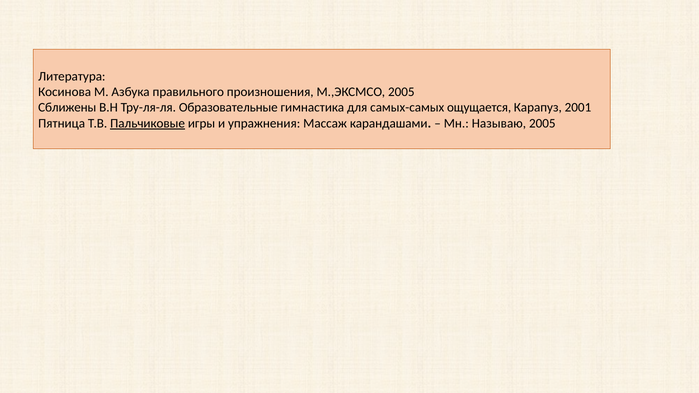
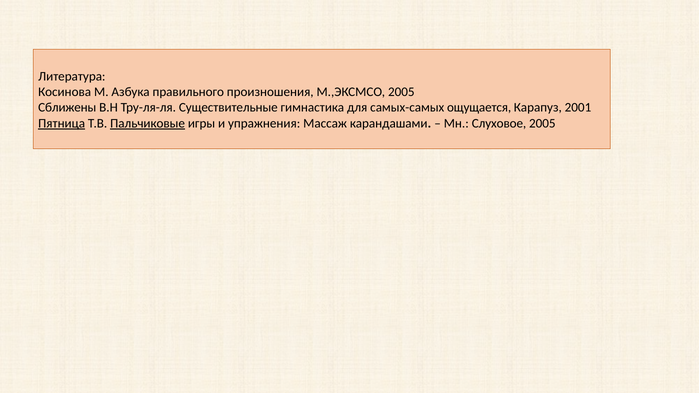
Образовательные: Образовательные -> Существительные
Пятница underline: none -> present
Называю: Называю -> Слуховое
